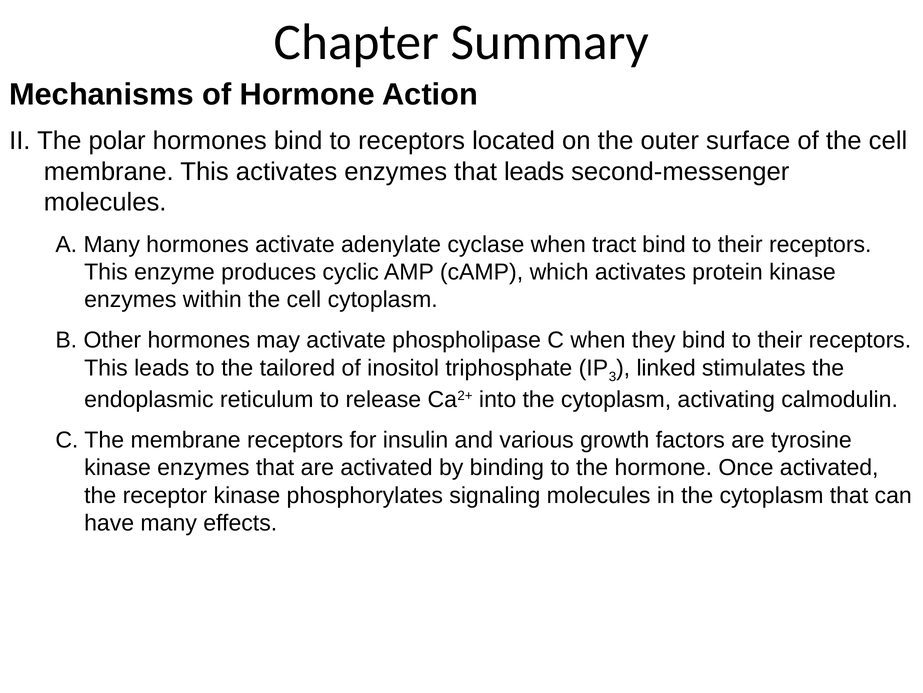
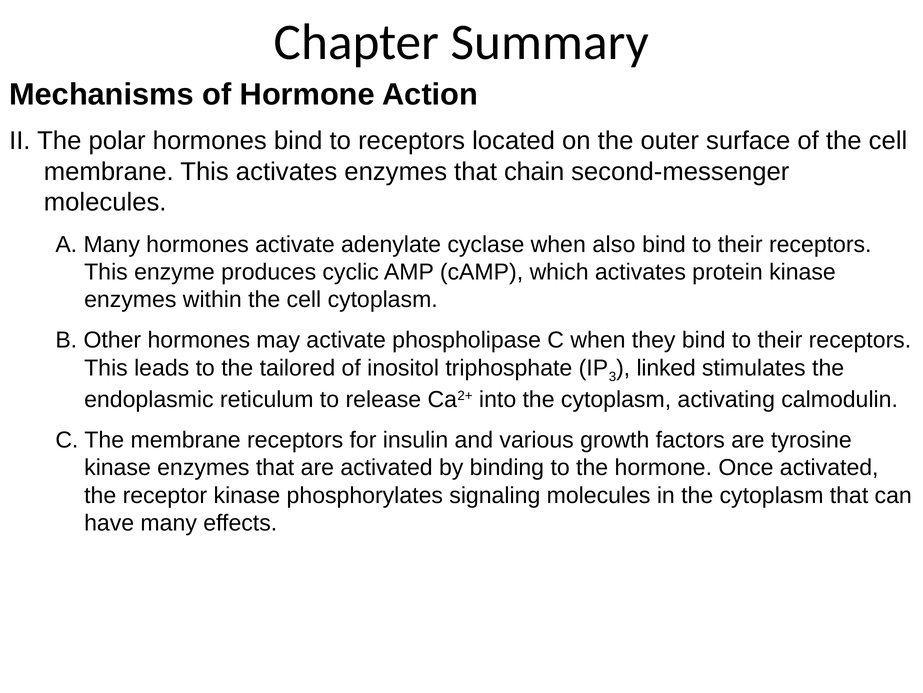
that leads: leads -> chain
tract: tract -> also
